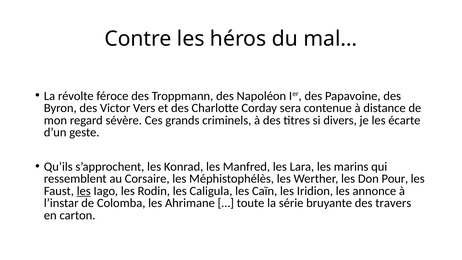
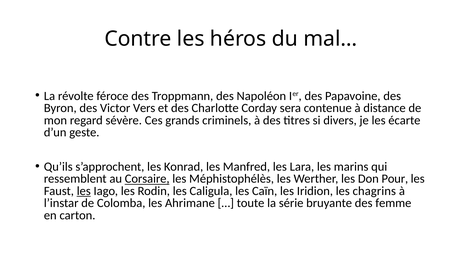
Corsaire underline: none -> present
annonce: annonce -> chagrins
travers: travers -> femme
